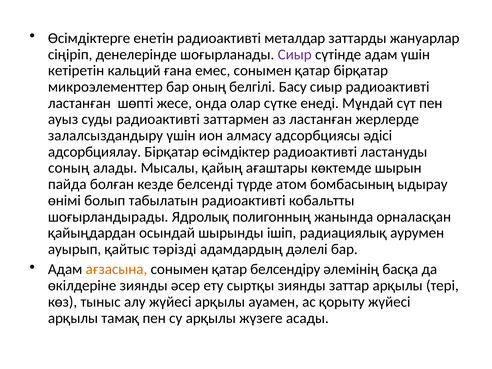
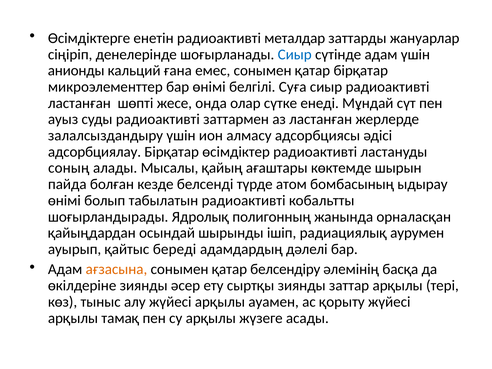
Сиыр at (295, 54) colour: purple -> blue
кетіретін: кетіретін -> анионды
бар оның: оның -> өнімі
Басу: Басу -> Суға
тәрізді: тәрізді -> береді
